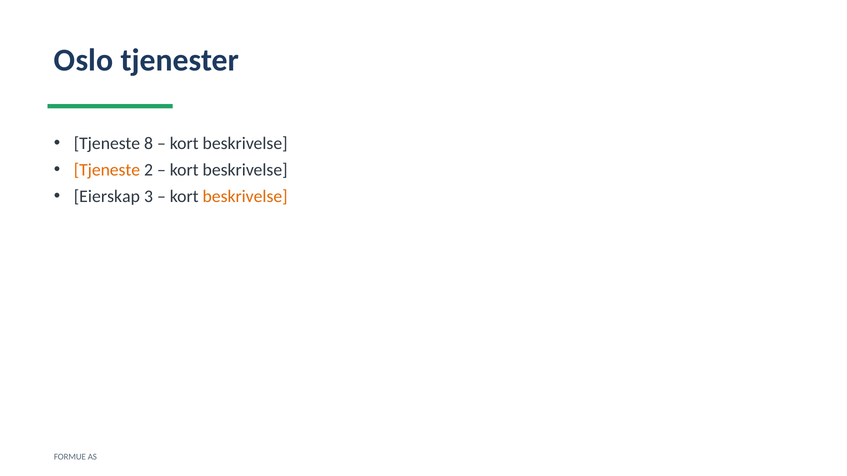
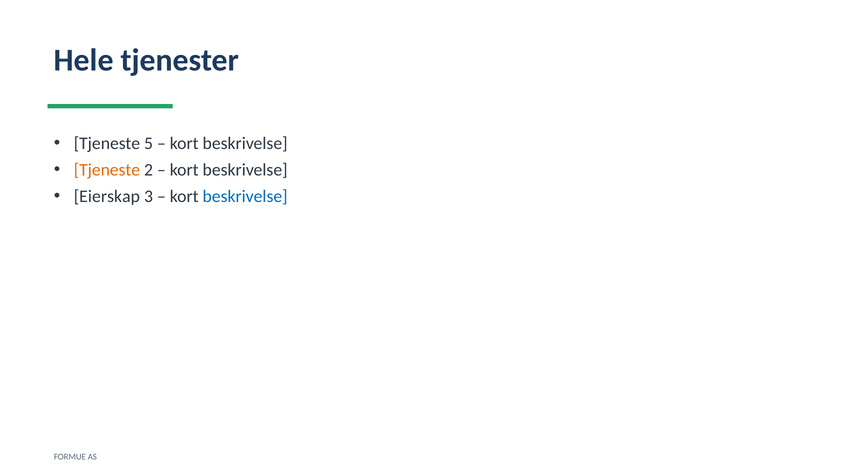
Oslo: Oslo -> Hele
8: 8 -> 5
beskrivelse at (245, 196) colour: orange -> blue
